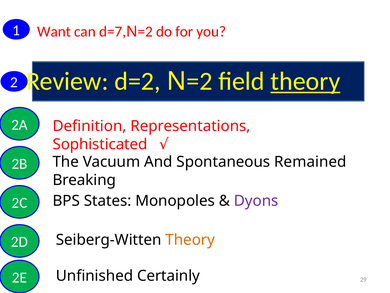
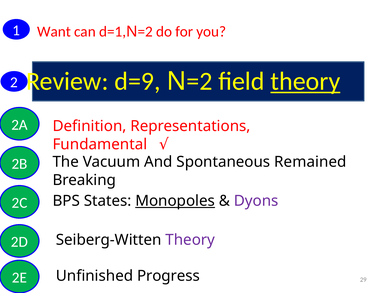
d=7: d=7 -> d=1
d=2: d=2 -> d=9
Sophisticated: Sophisticated -> Fundamental
Monopoles underline: none -> present
Theory at (190, 240) colour: orange -> purple
Certainly: Certainly -> Progress
